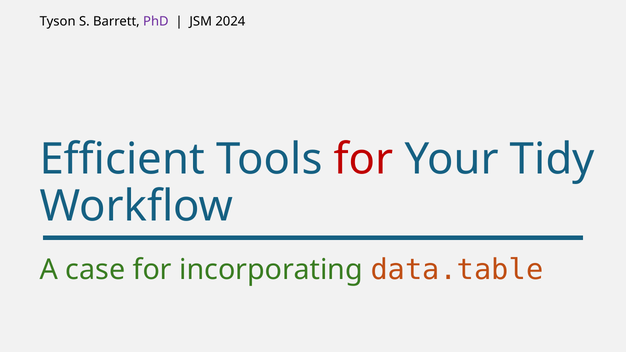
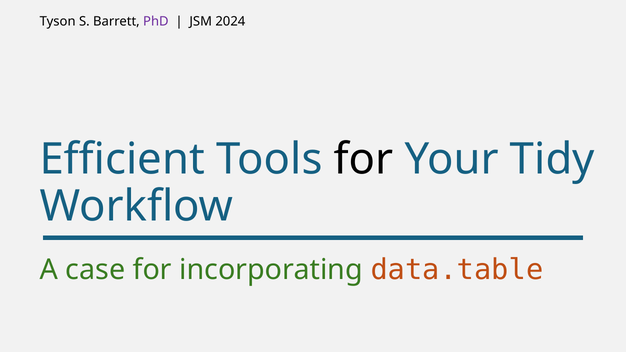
for at (364, 159) colour: red -> black
